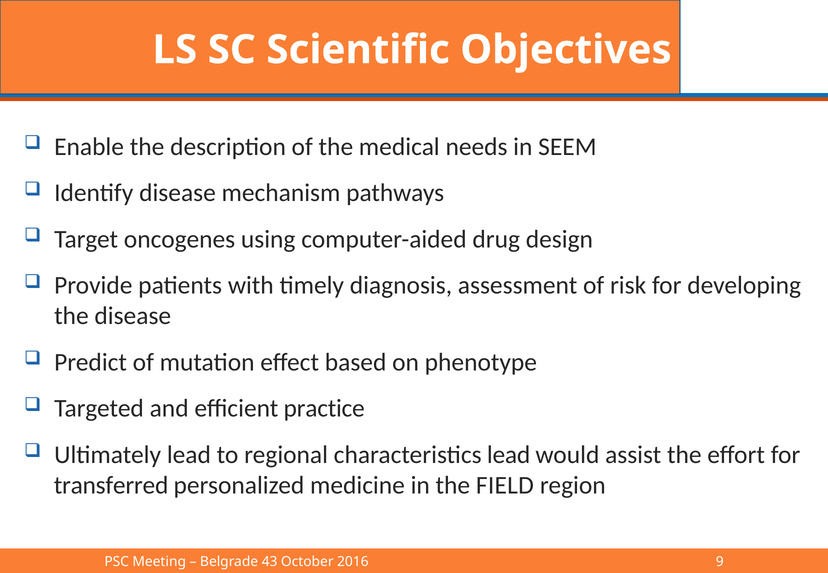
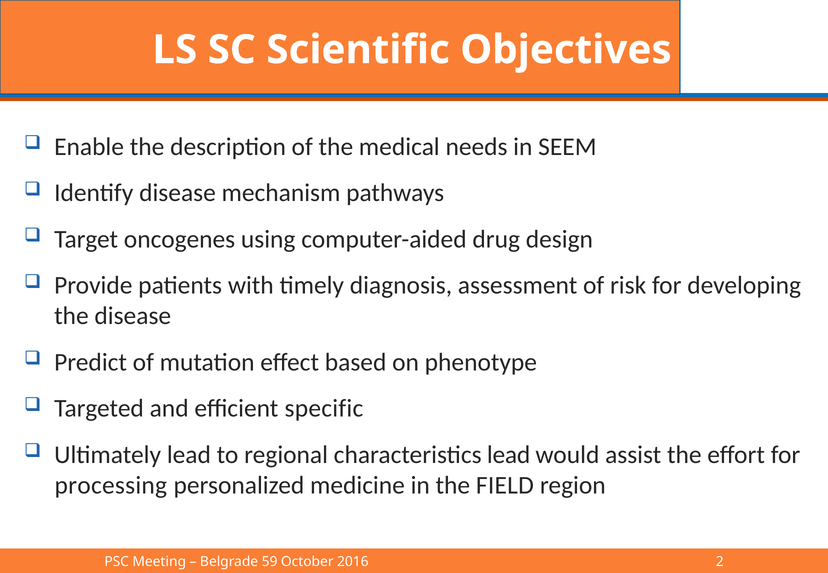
practice: practice -> specific
transferred: transferred -> processing
43: 43 -> 59
9: 9 -> 2
